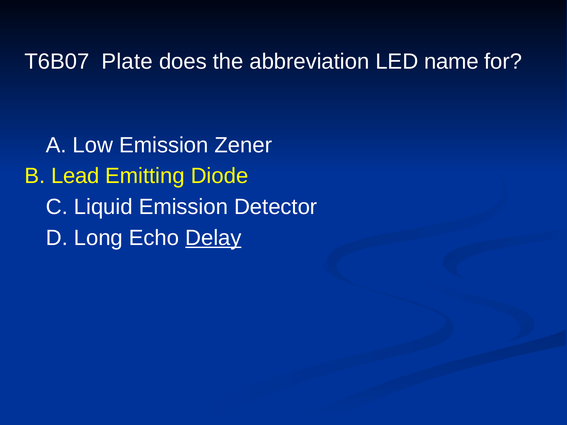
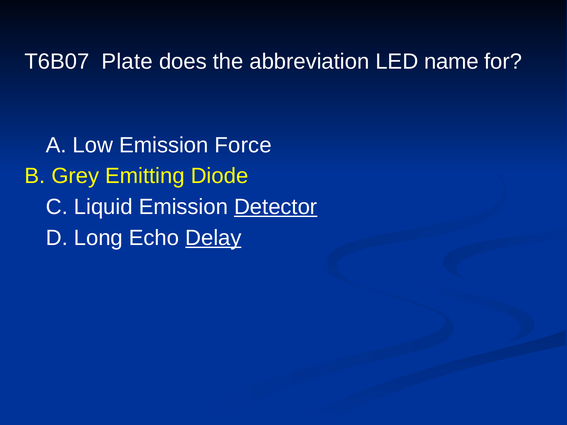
Zener: Zener -> Force
Lead: Lead -> Grey
Detector underline: none -> present
